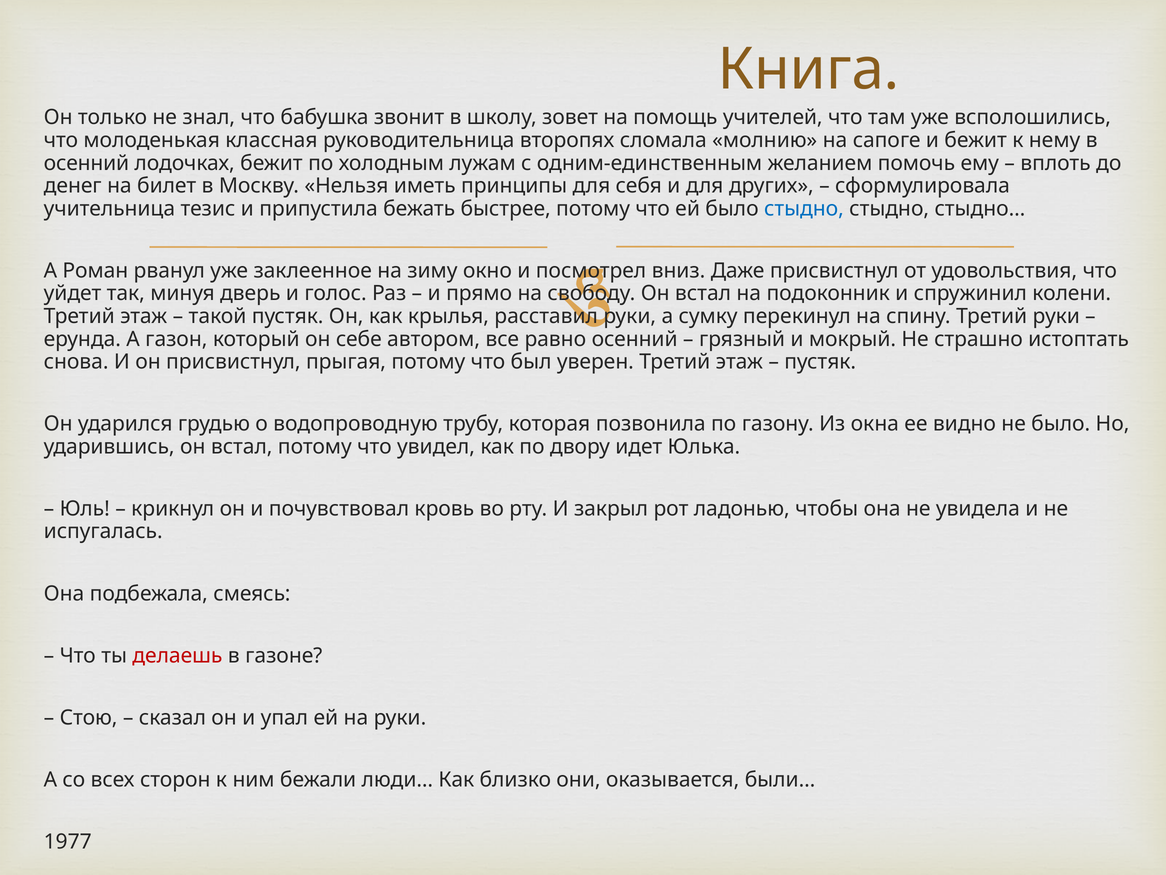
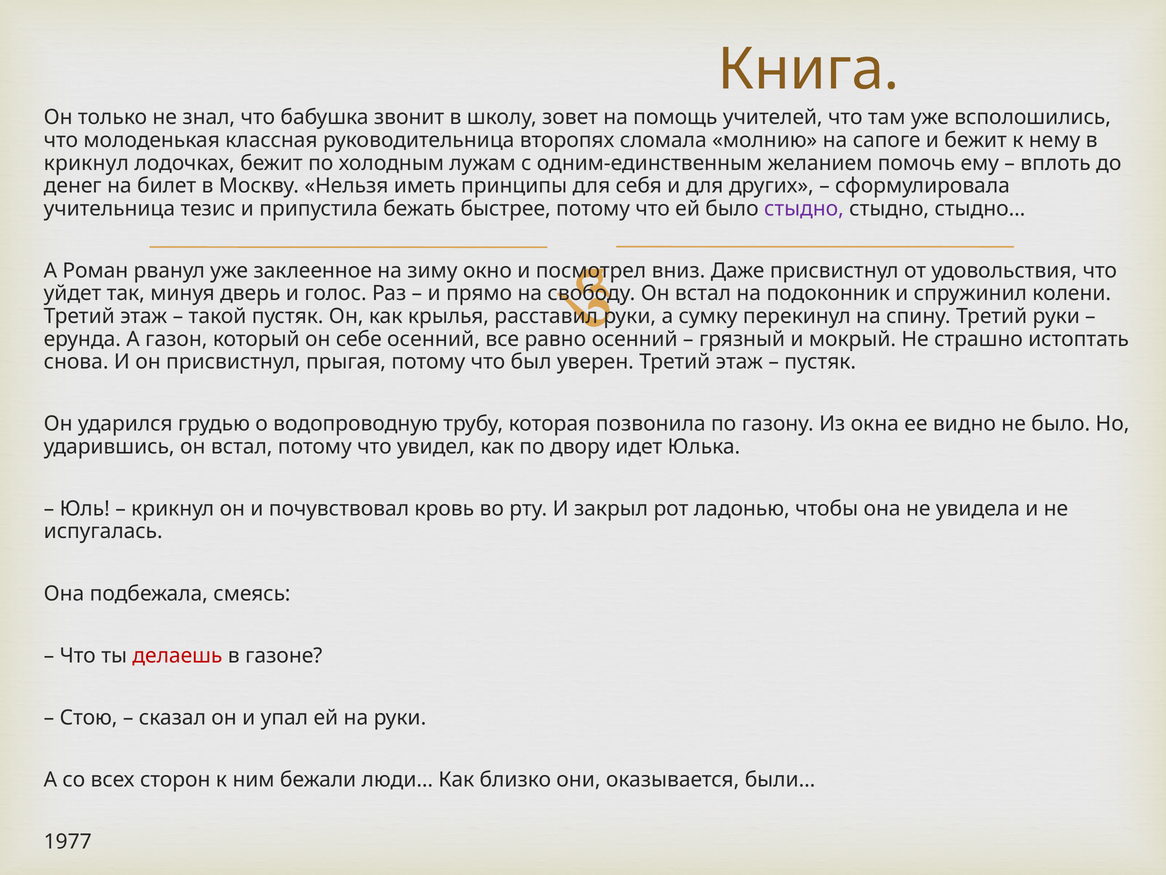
осенний at (86, 163): осенний -> крикнул
стыдно at (804, 209) colour: blue -> purple
себе автором: автором -> осенний
